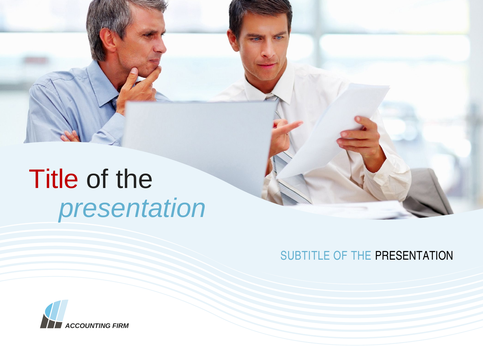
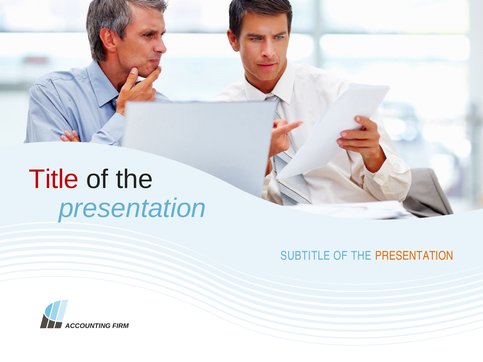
PRESENTATION at (414, 256) colour: black -> orange
